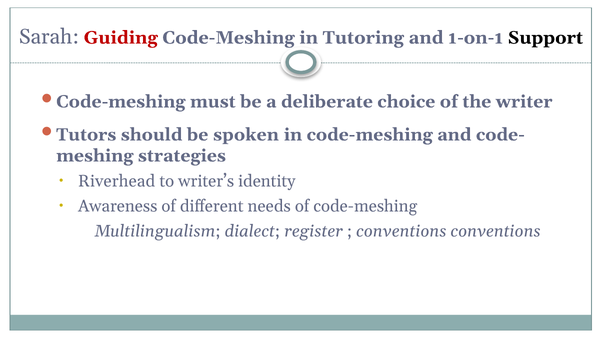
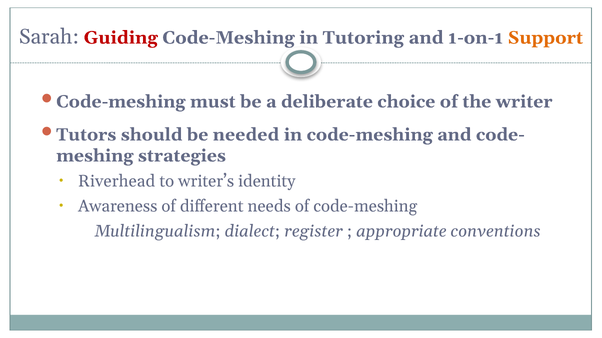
Support colour: black -> orange
spoken: spoken -> needed
conventions at (401, 232): conventions -> appropriate
